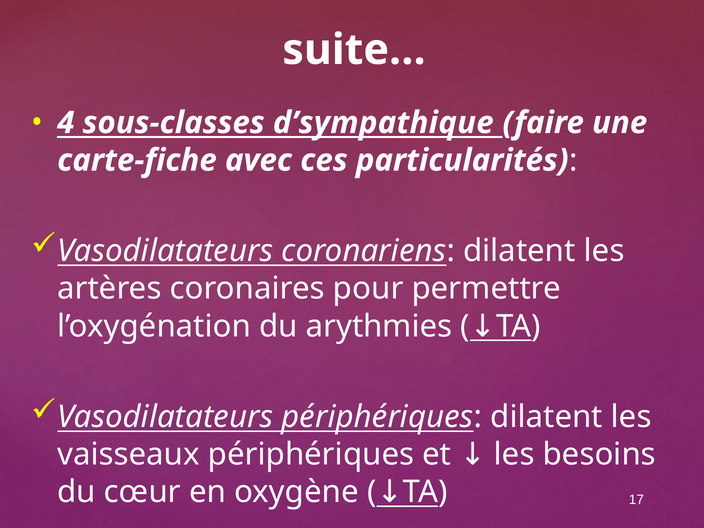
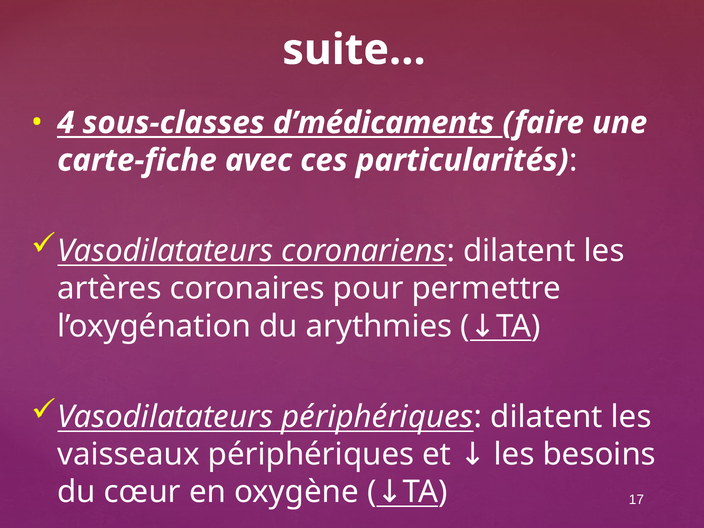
d’sympathique: d’sympathique -> d’médicaments
